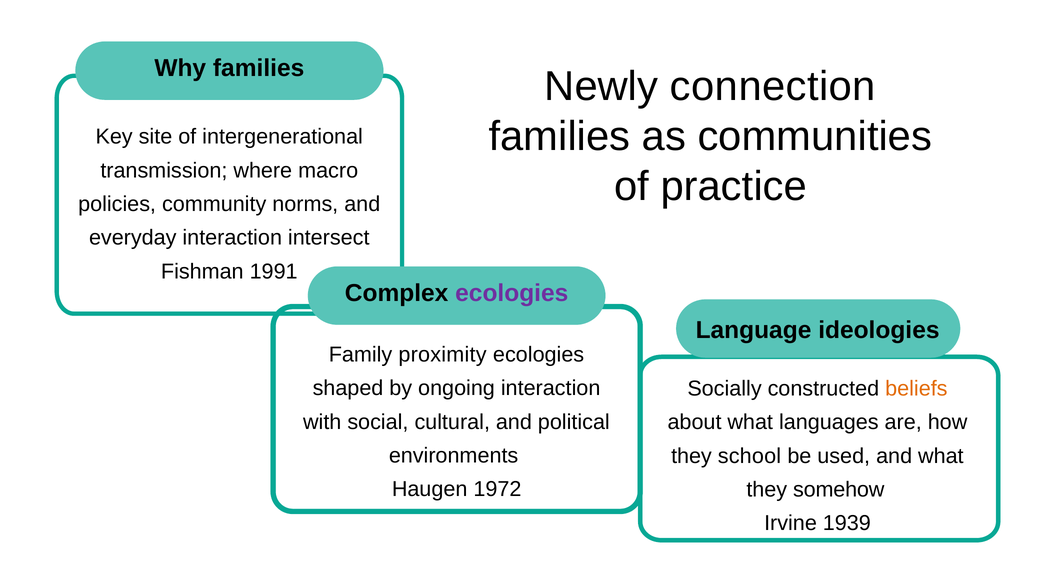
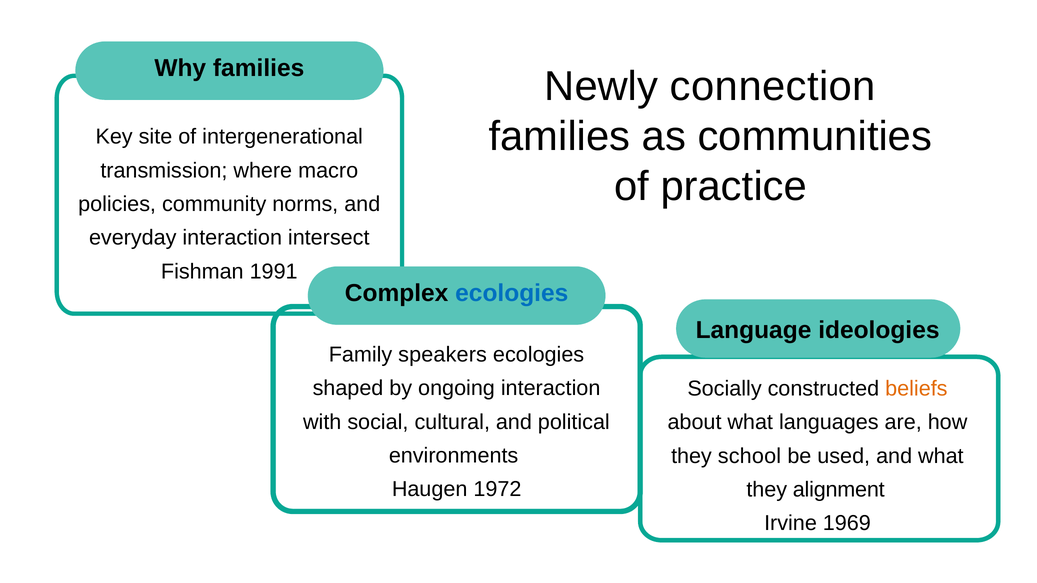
ecologies at (512, 293) colour: purple -> blue
proximity: proximity -> speakers
somehow: somehow -> alignment
1939: 1939 -> 1969
